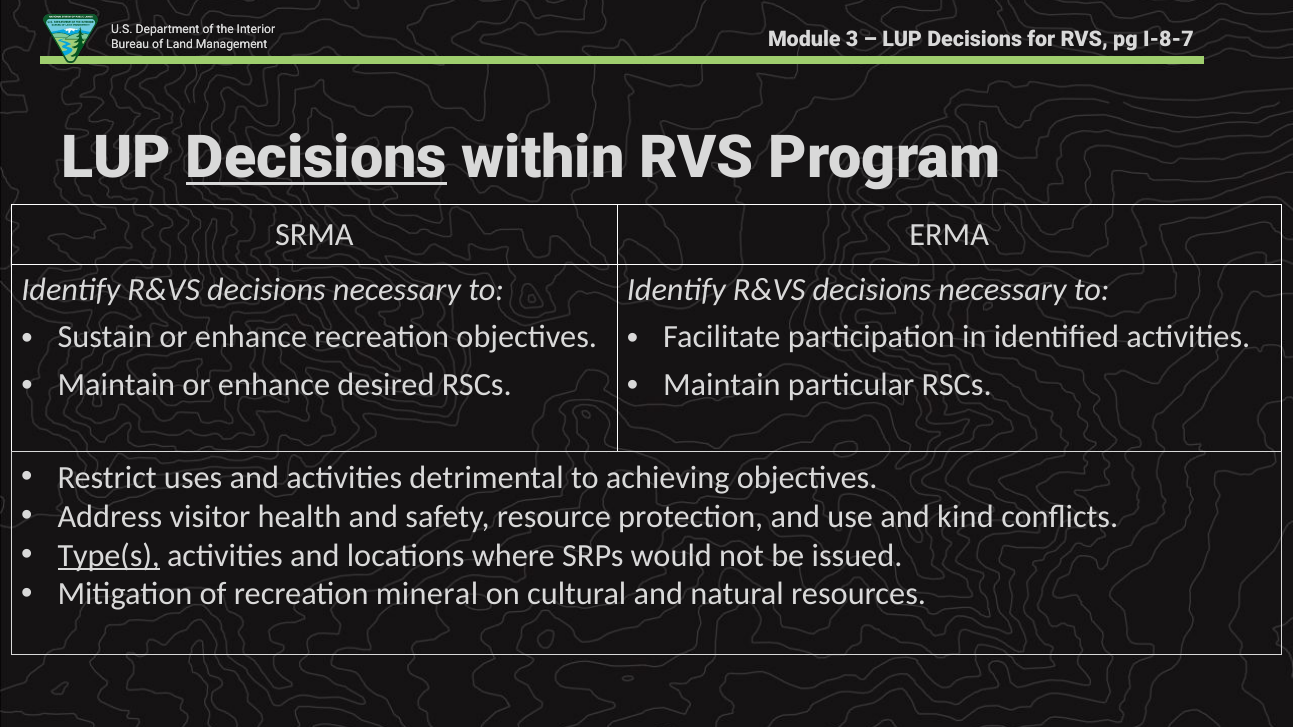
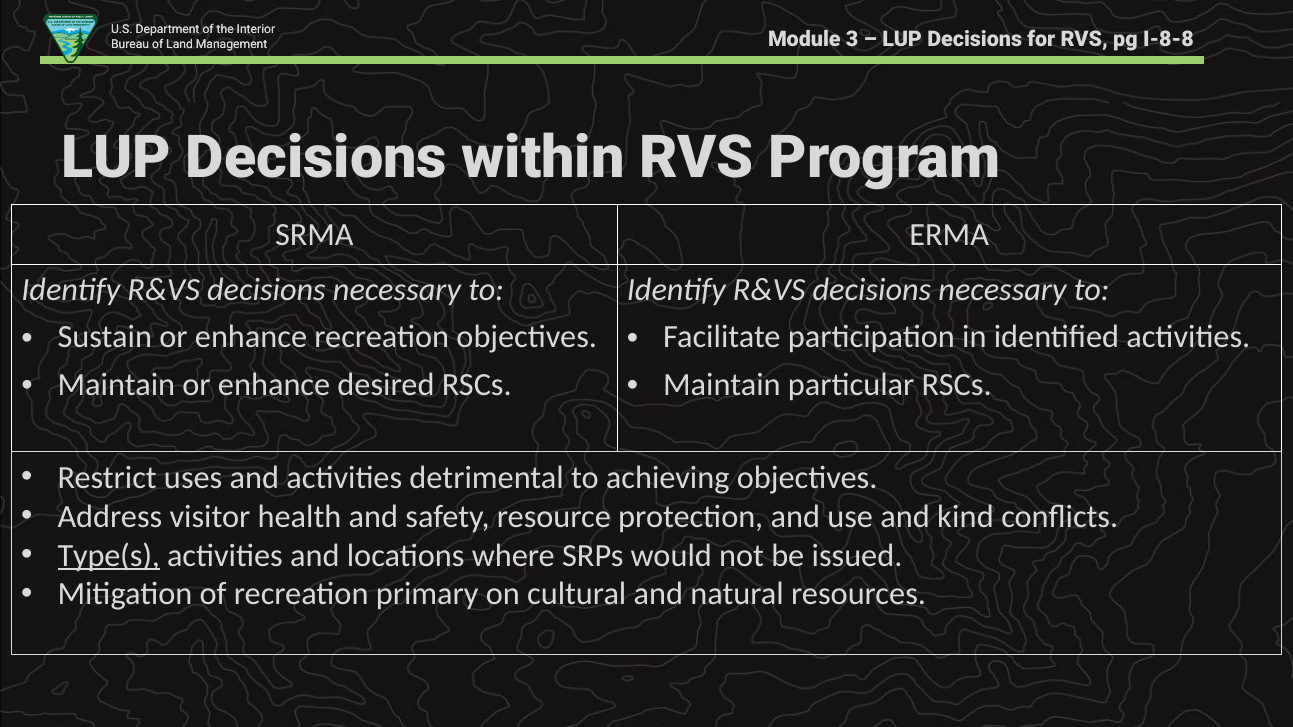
I-8-7: I-8-7 -> I-8-8
Decisions at (316, 158) underline: present -> none
mineral: mineral -> primary
